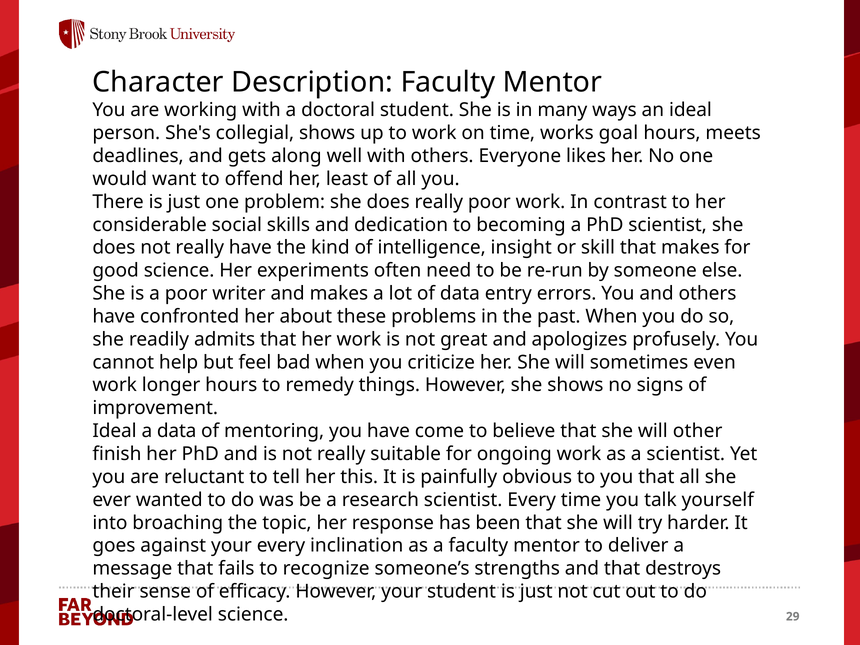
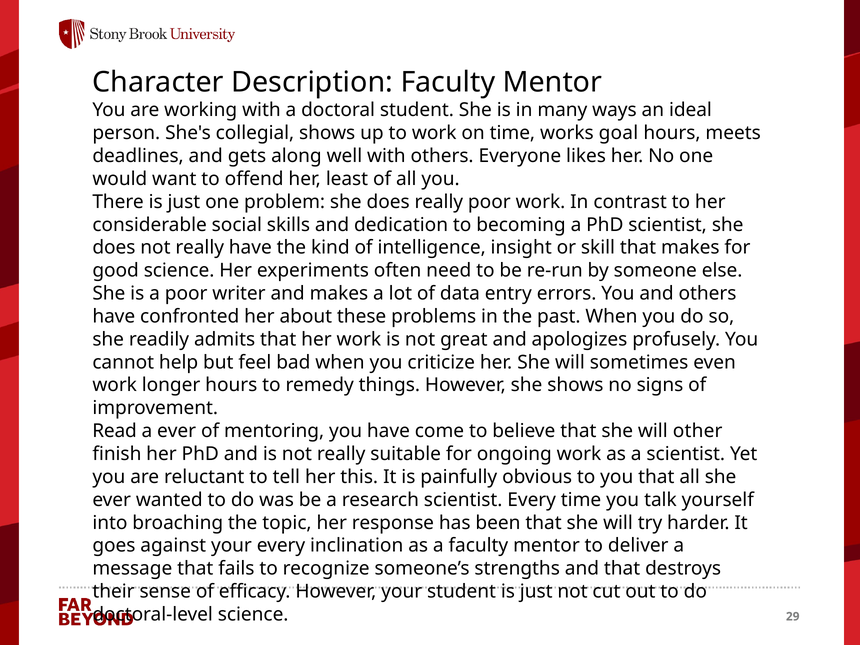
Ideal at (115, 431): Ideal -> Read
a data: data -> ever
